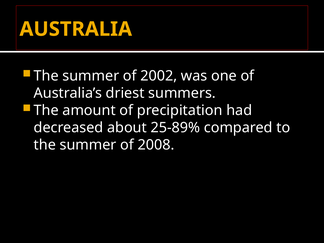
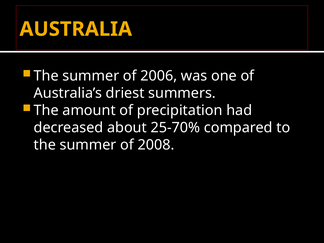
2002: 2002 -> 2006
25-89%: 25-89% -> 25-70%
